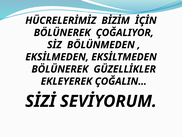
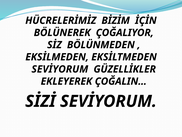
BÖLÜNEREK at (60, 69): BÖLÜNEREK -> SEVİYORUM
